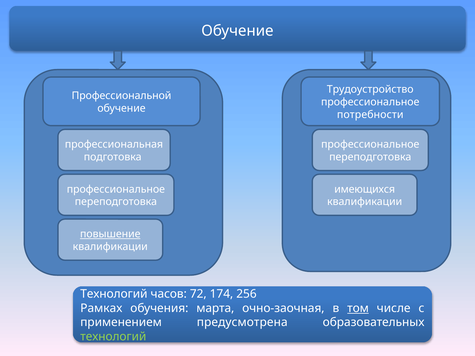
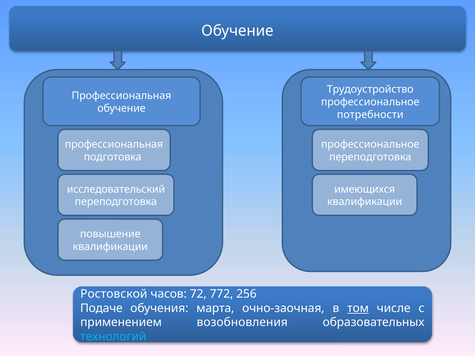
Профессиональной at (121, 96): Профессиональной -> Профессиональная
профессиональное at (116, 189): профессиональное -> исследовательский
повышение underline: present -> none
Технологий at (114, 294): Технологий -> Ростовской
174: 174 -> 772
Рамках: Рамках -> Подаче
предусмотрена: предусмотрена -> возобновления
технологий at (113, 337) colour: light green -> light blue
